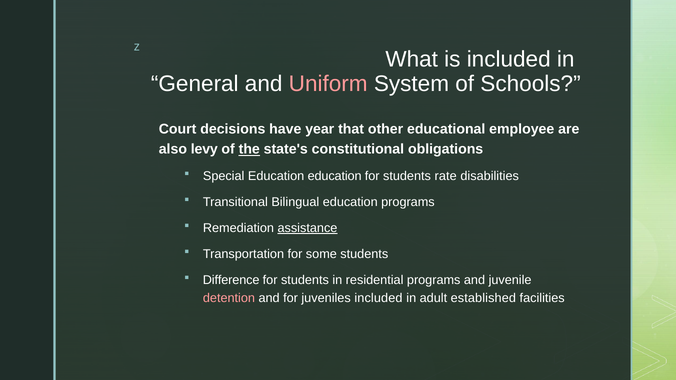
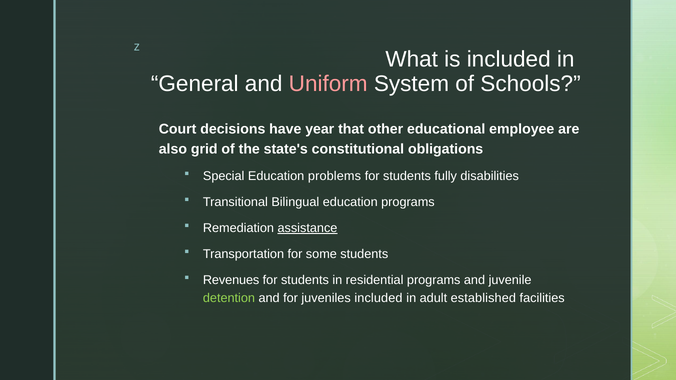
levy: levy -> grid
the underline: present -> none
Education education: education -> problems
rate: rate -> fully
Difference: Difference -> Revenues
detention colour: pink -> light green
